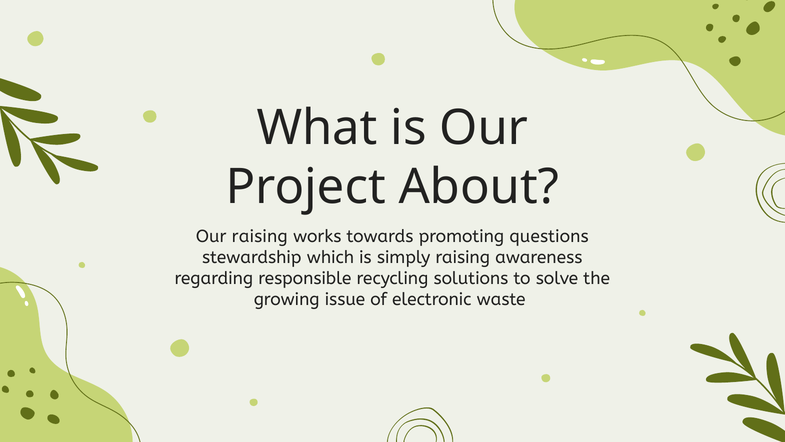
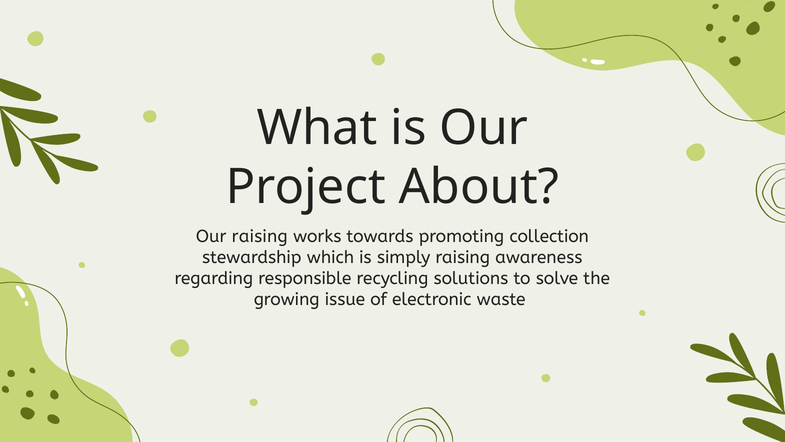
questions: questions -> collection
